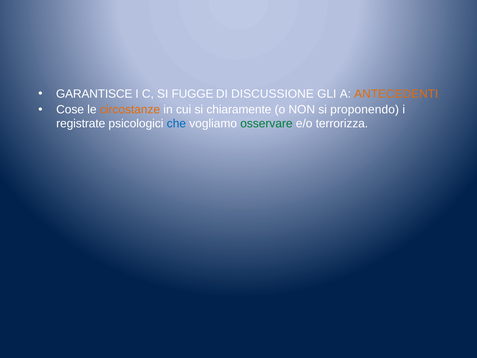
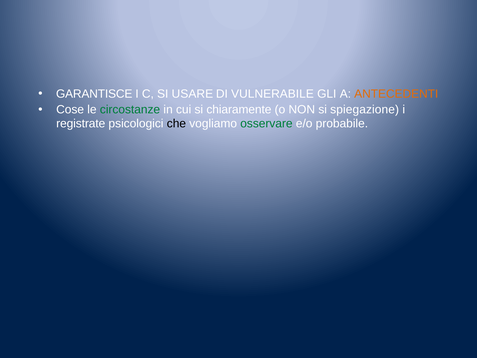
FUGGE: FUGGE -> USARE
DISCUSSIONE: DISCUSSIONE -> VULNERABILE
circostanze colour: orange -> green
proponendo: proponendo -> spiegazione
che colour: blue -> black
terrorizza: terrorizza -> probabile
